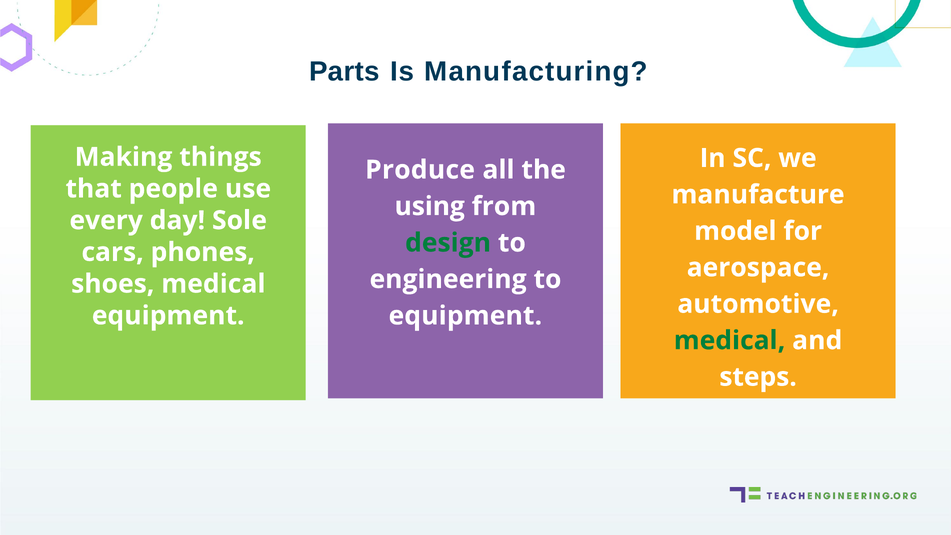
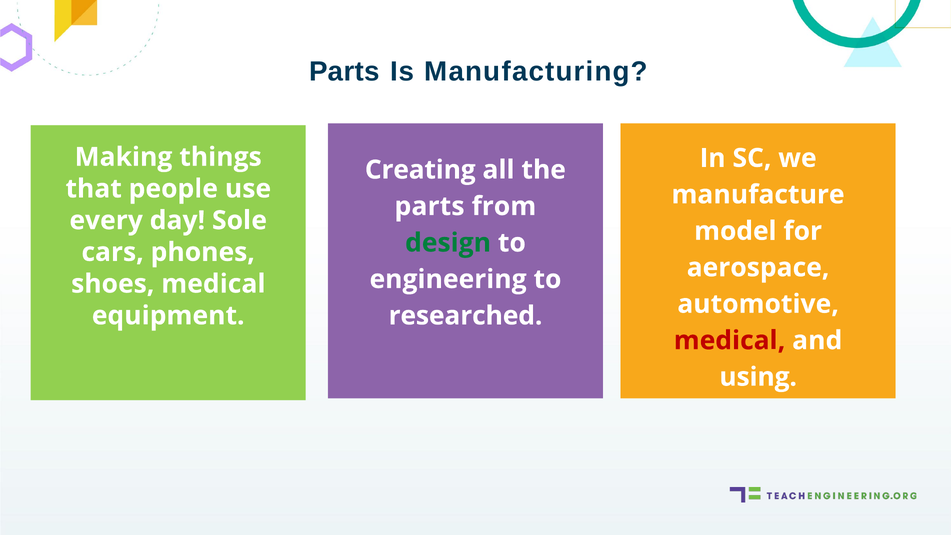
Produce: Produce -> Creating
using at (430, 206): using -> parts
equipment at (465, 316): equipment -> researched
medical at (730, 340) colour: green -> red
steps: steps -> using
